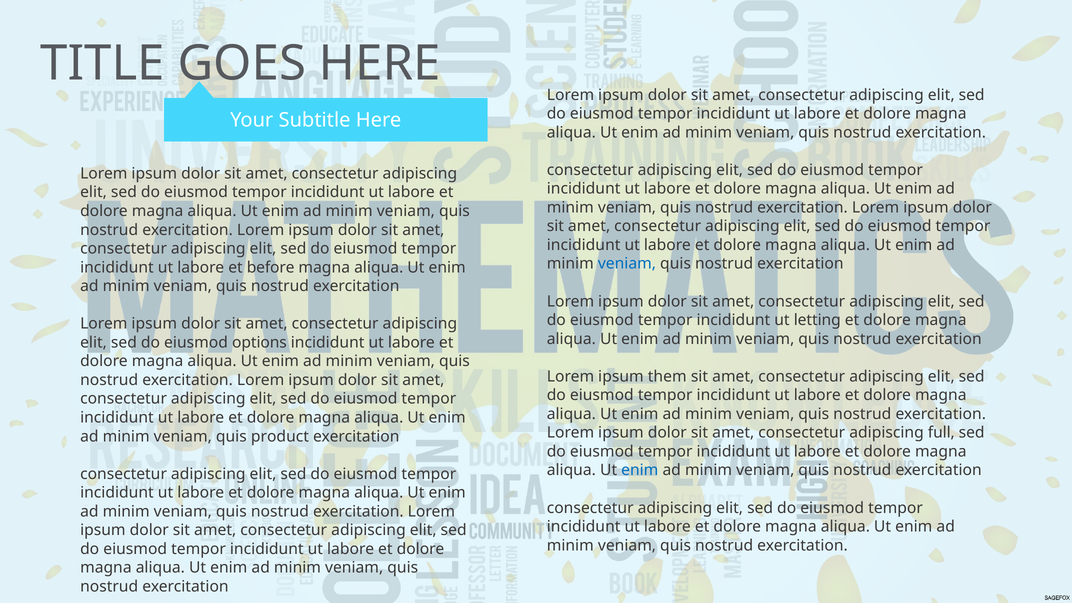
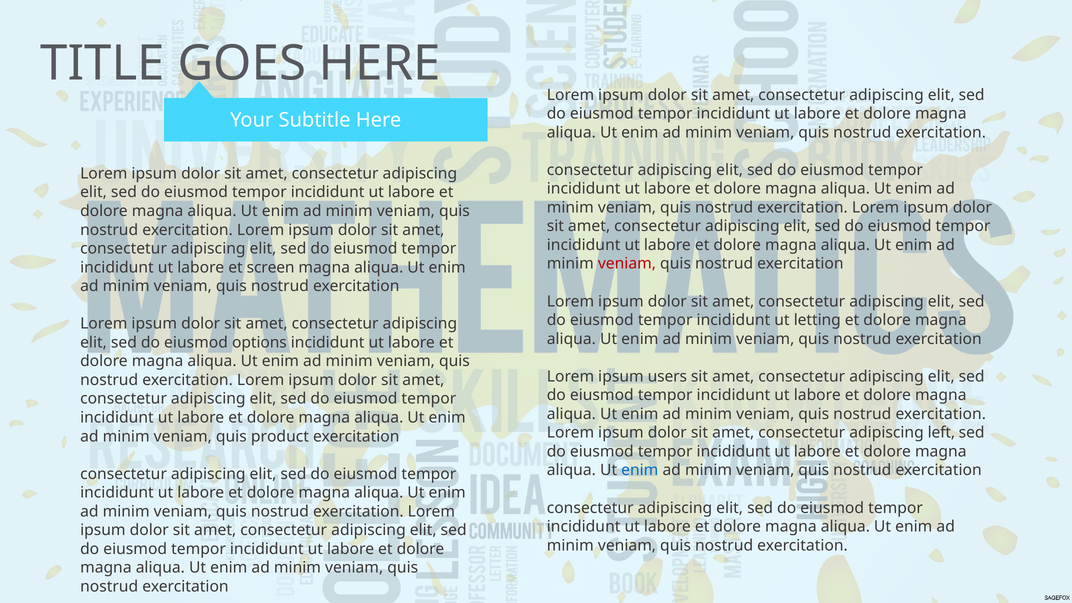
veniam at (627, 264) colour: blue -> red
before: before -> screen
them: them -> users
full: full -> left
